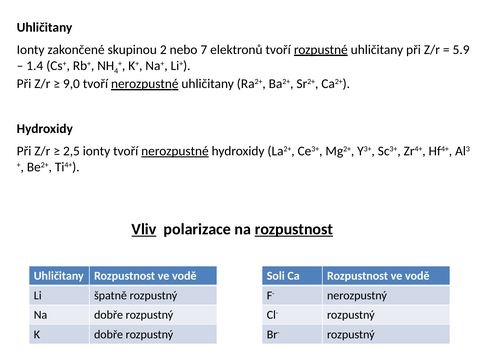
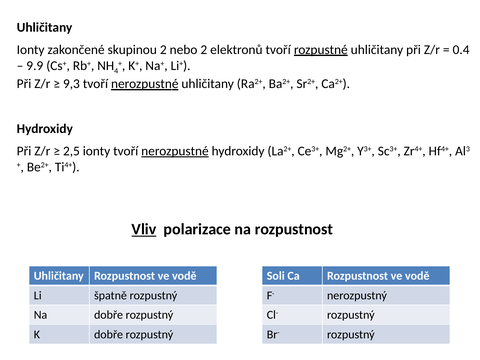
nebo 7: 7 -> 2
5.9: 5.9 -> 0.4
1.4: 1.4 -> 9.9
9,0: 9,0 -> 9,3
rozpustnost at (294, 229) underline: present -> none
